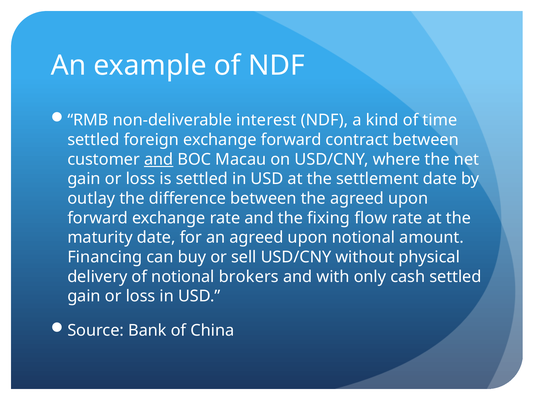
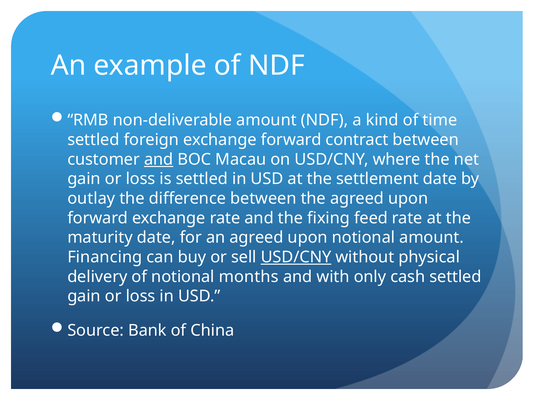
non-deliverable interest: interest -> amount
flow: flow -> feed
USD/CNY at (296, 257) underline: none -> present
brokers: brokers -> months
